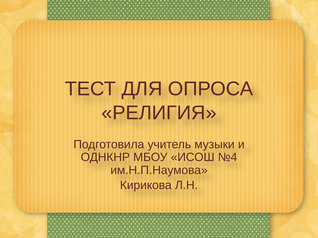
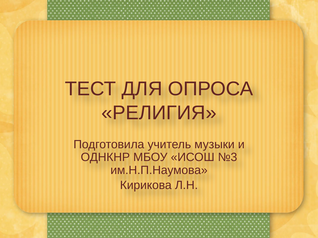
№4: №4 -> №3
